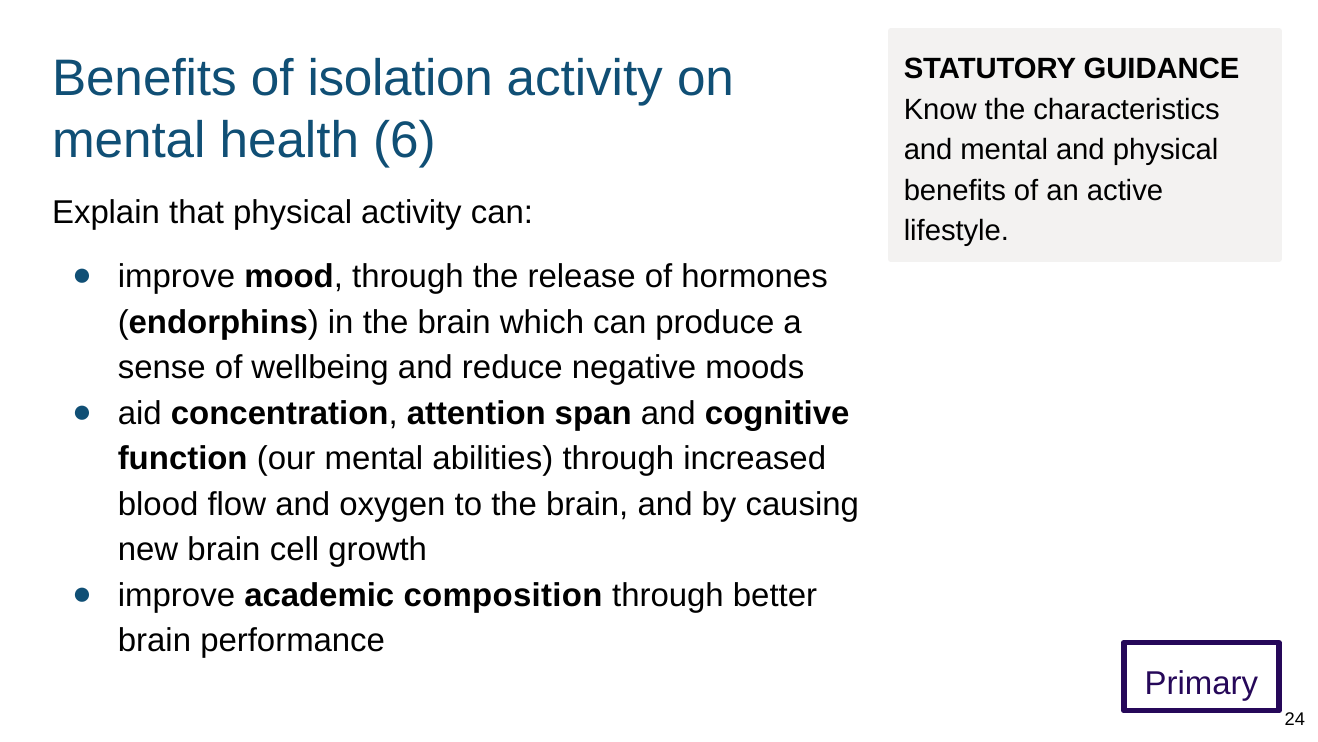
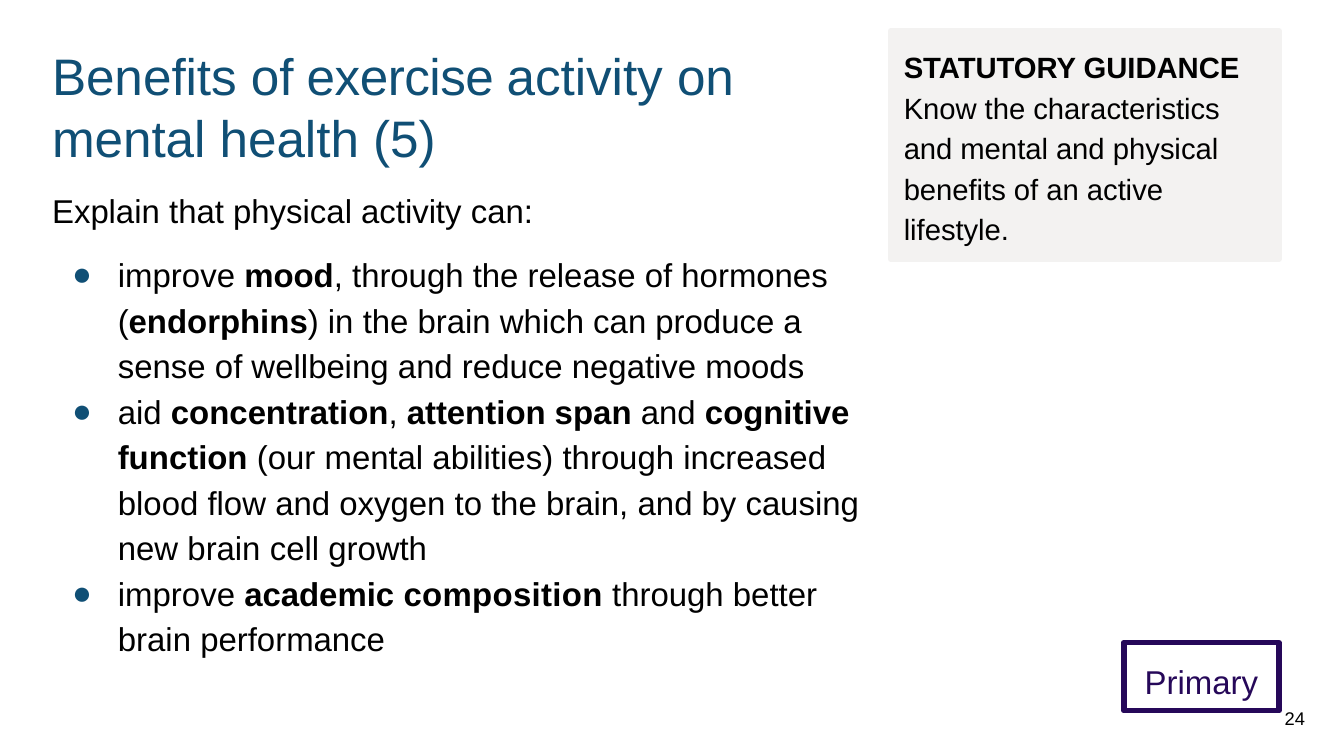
isolation: isolation -> exercise
6: 6 -> 5
